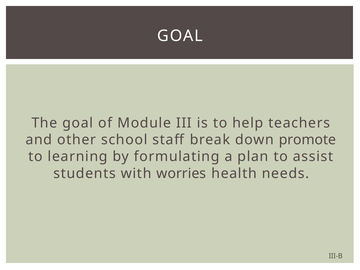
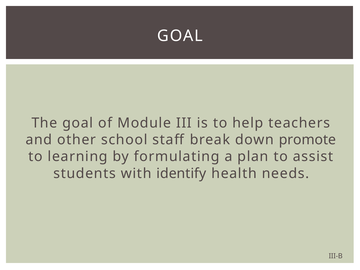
worries: worries -> identify
